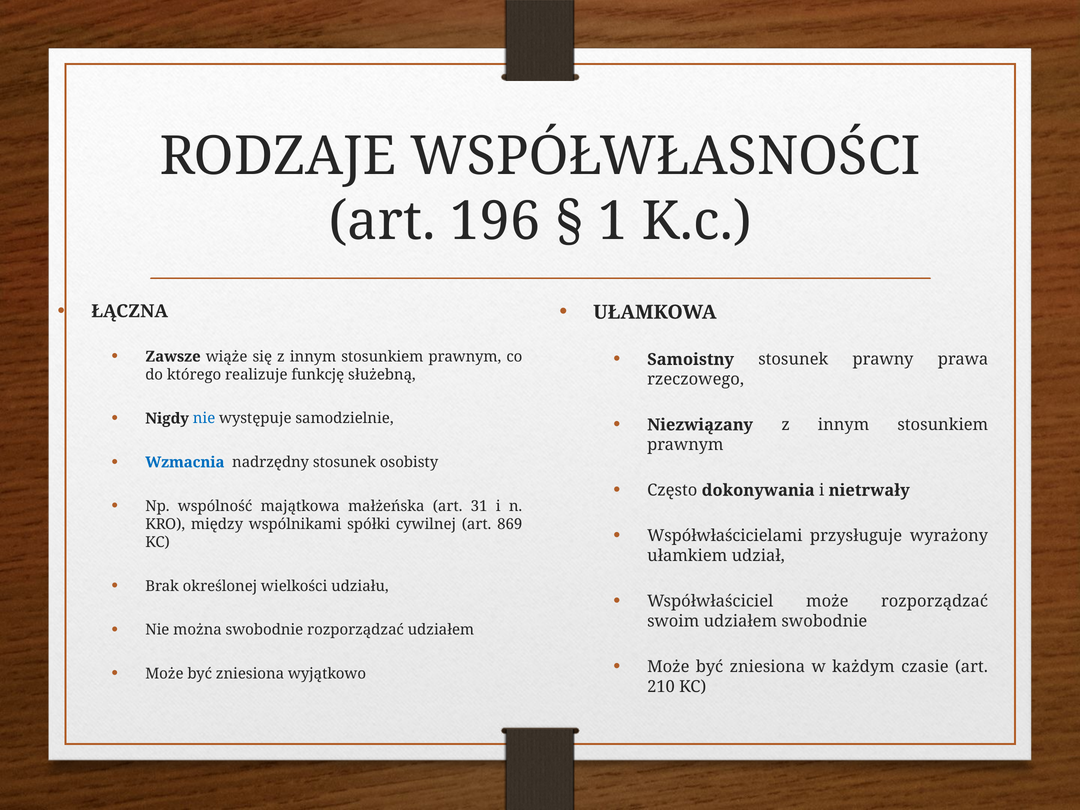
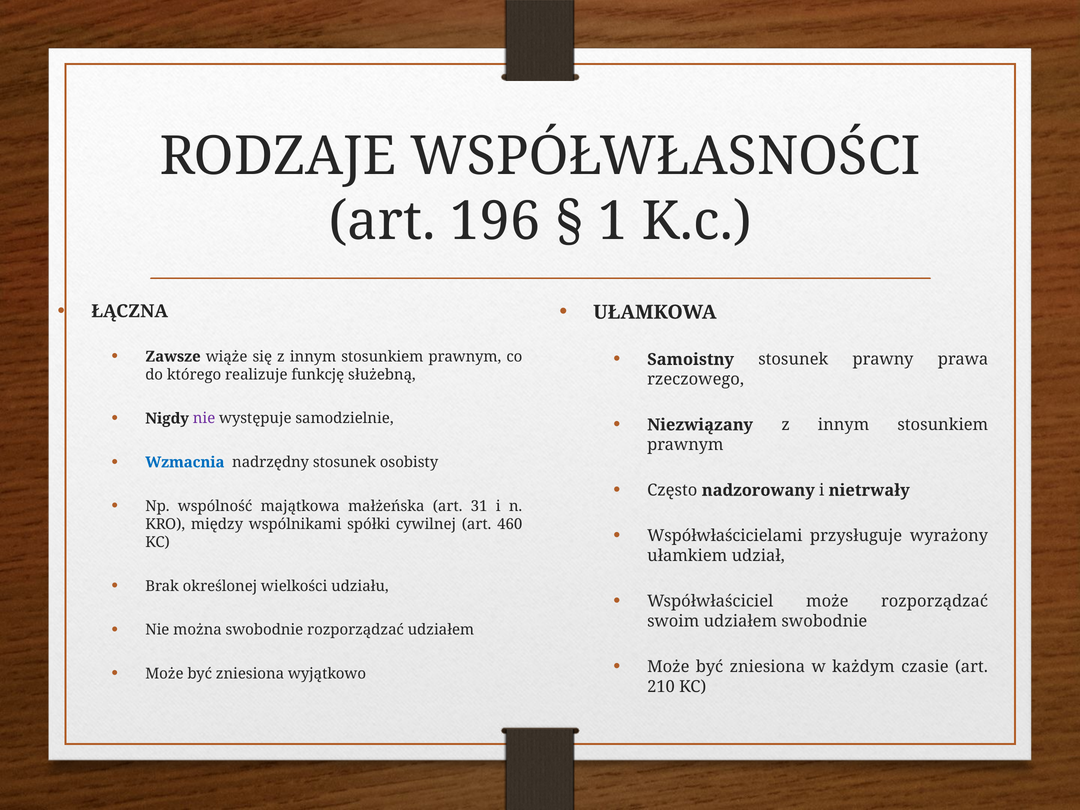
nie at (204, 419) colour: blue -> purple
dokonywania: dokonywania -> nadzorowany
869: 869 -> 460
